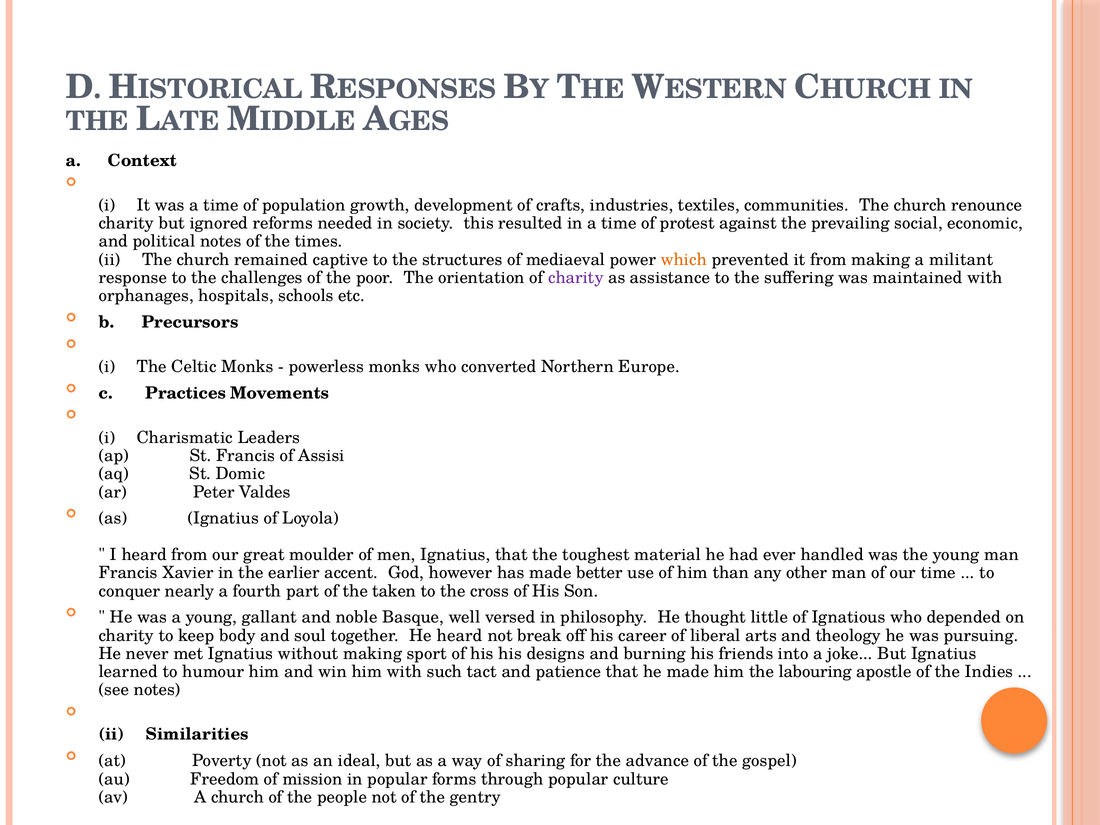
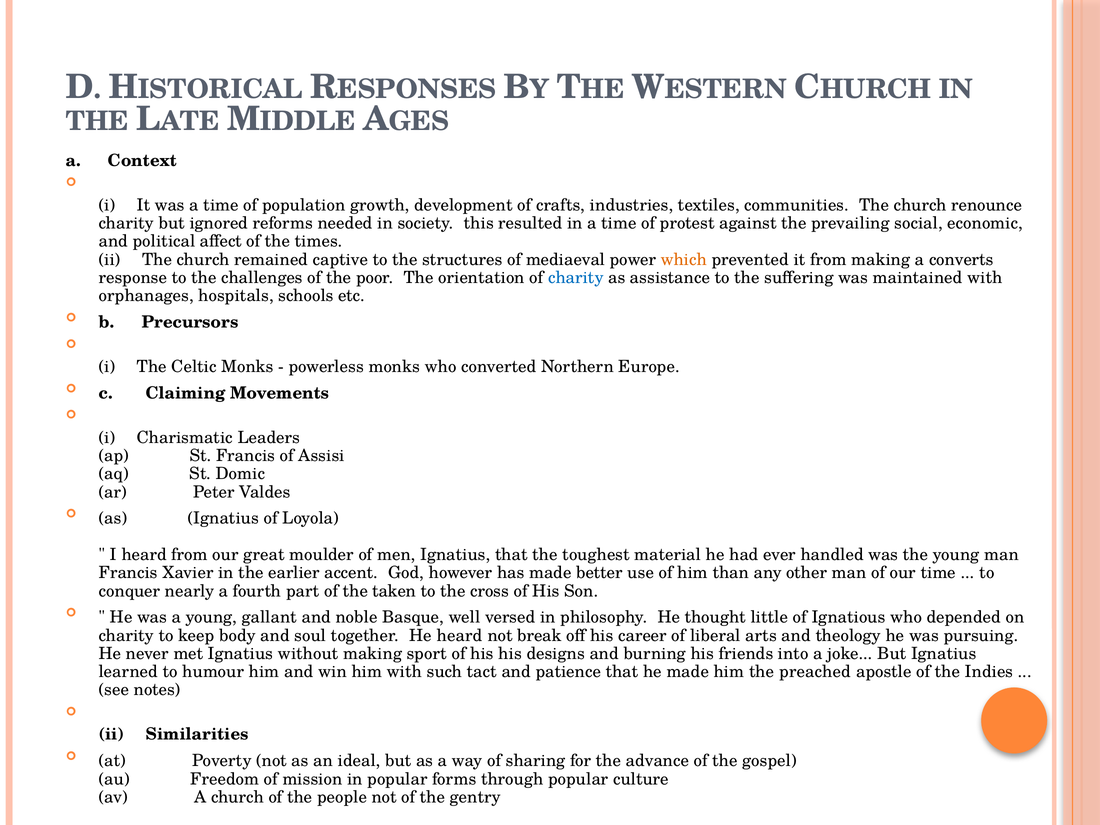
political notes: notes -> affect
militant: militant -> converts
charity at (576, 278) colour: purple -> blue
Practices: Practices -> Claiming
labouring: labouring -> preached
